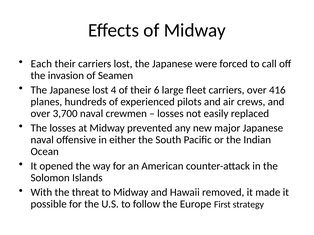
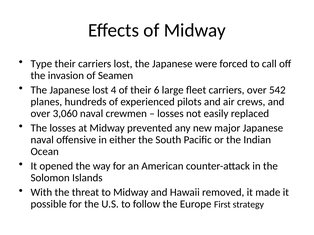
Each: Each -> Type
416: 416 -> 542
3,700: 3,700 -> 3,060
